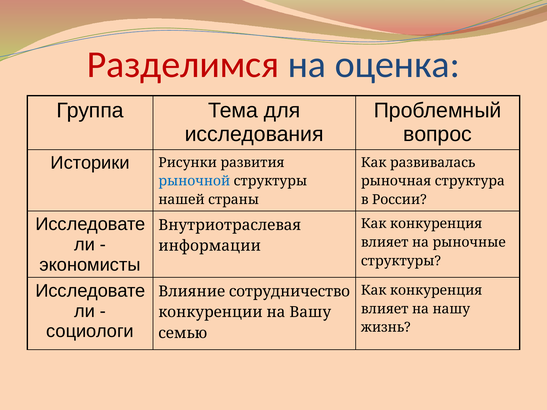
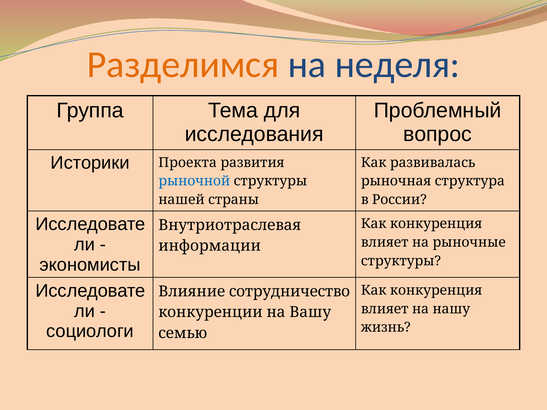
Разделимся colour: red -> orange
оценка: оценка -> неделя
Рисунки: Рисунки -> Проекта
